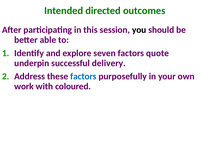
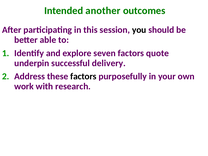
directed: directed -> another
factors at (83, 76) colour: blue -> black
coloured: coloured -> research
